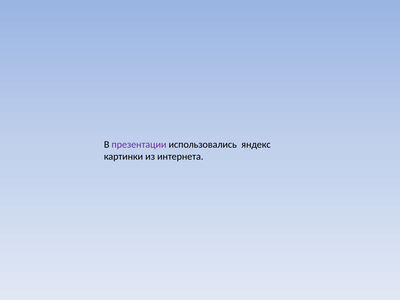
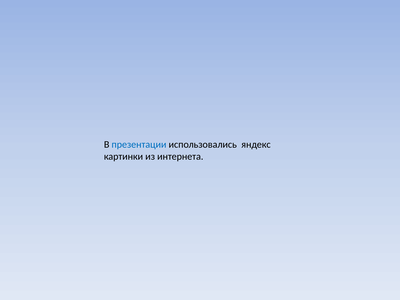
презентации colour: purple -> blue
